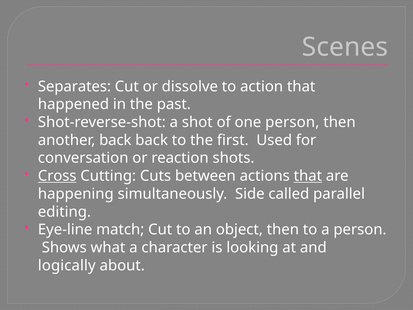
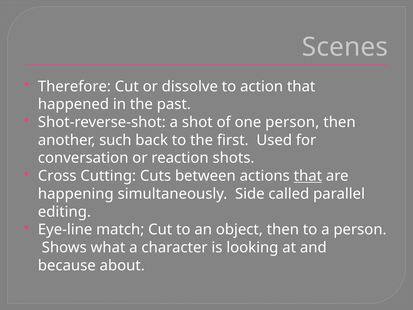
Separates: Separates -> Therefore
another back: back -> such
Cross underline: present -> none
logically: logically -> because
